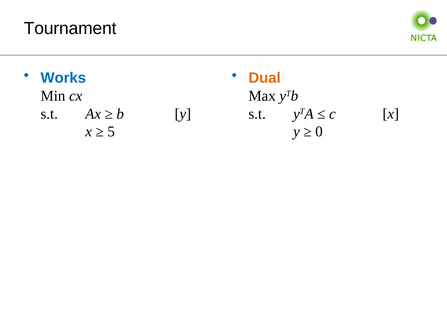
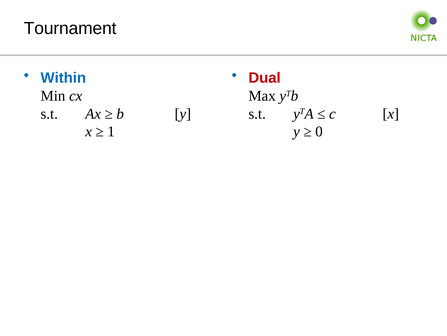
Works: Works -> Within
Dual colour: orange -> red
5: 5 -> 1
